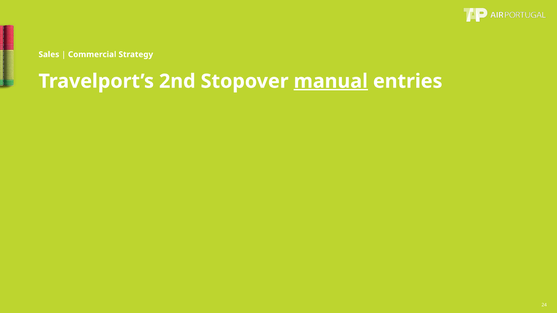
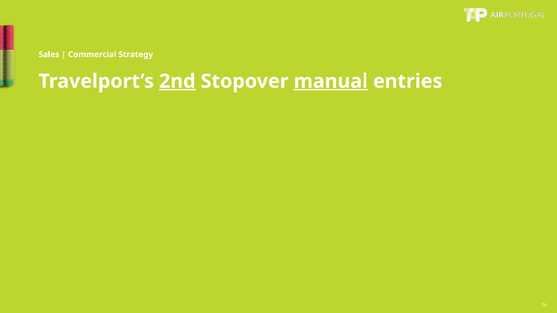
2nd underline: none -> present
